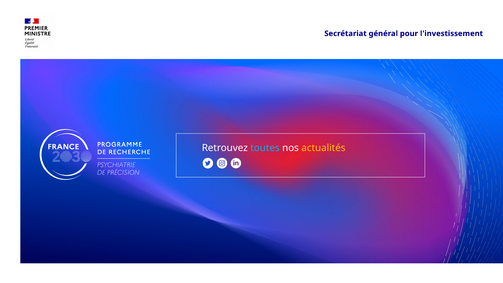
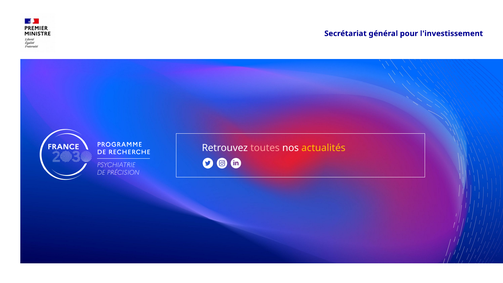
toutes colour: light blue -> pink
